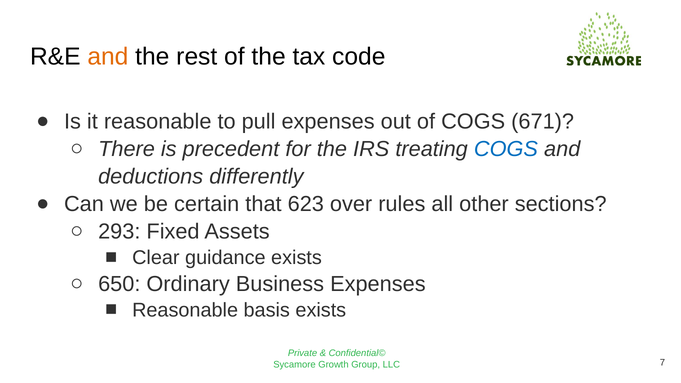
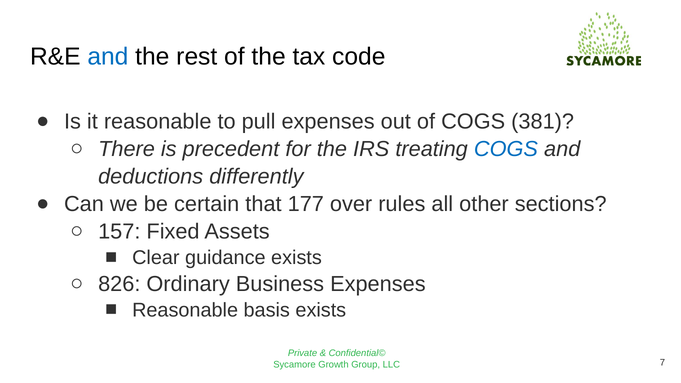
and at (108, 56) colour: orange -> blue
671: 671 -> 381
623: 623 -> 177
293: 293 -> 157
650: 650 -> 826
